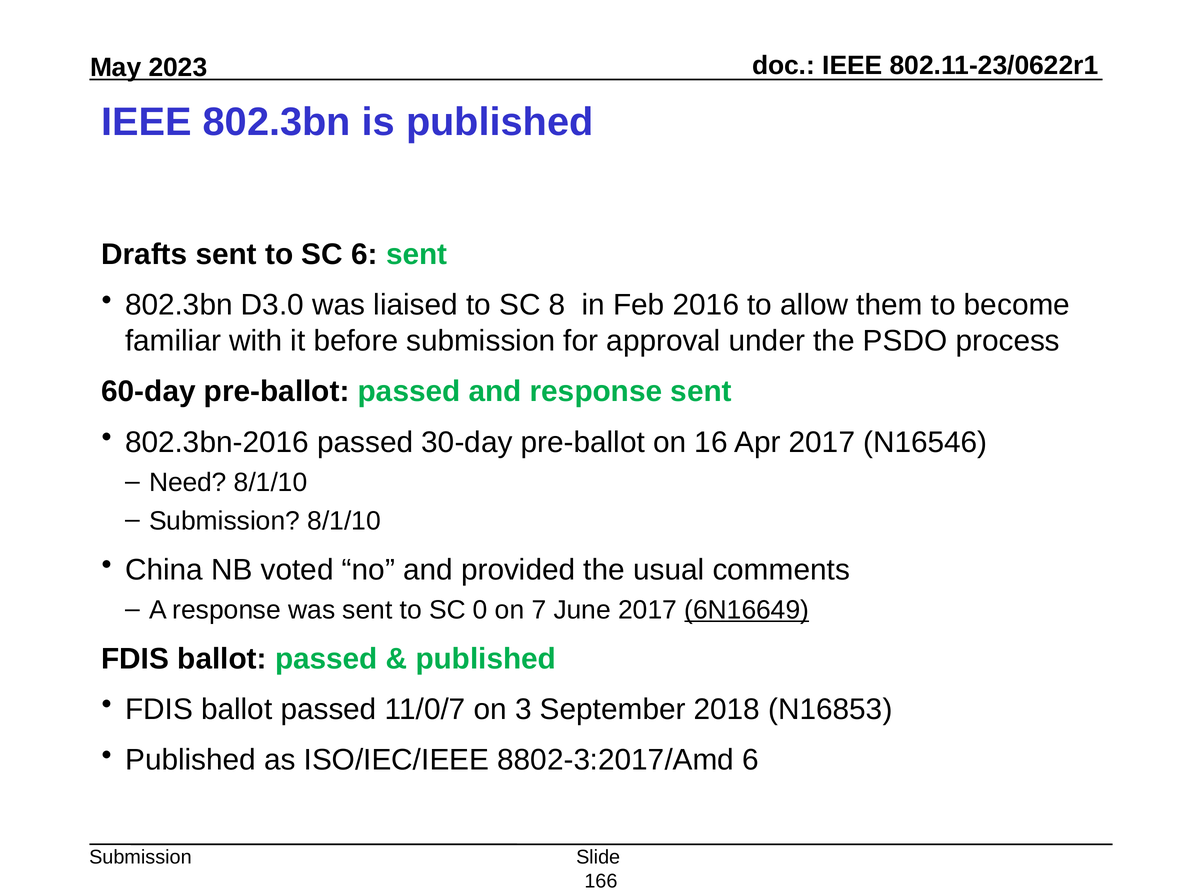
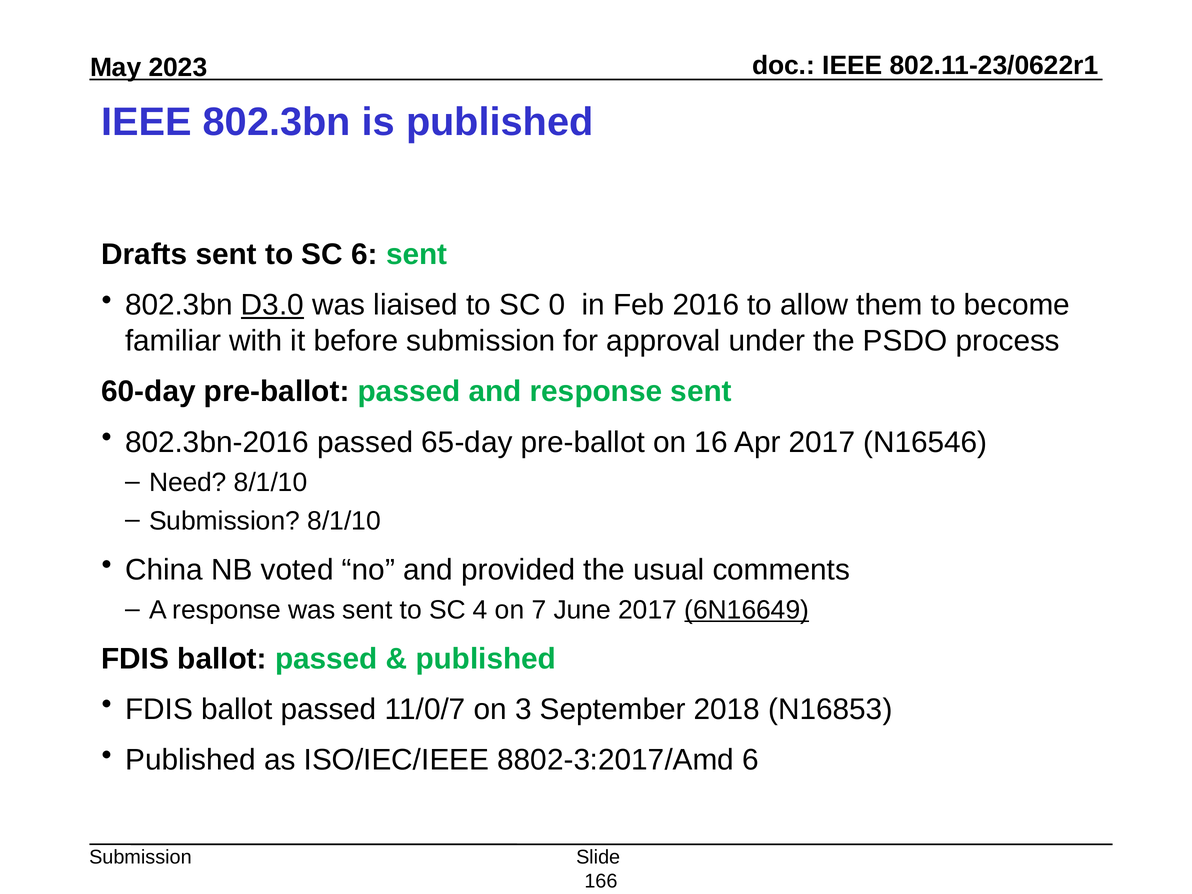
D3.0 underline: none -> present
8: 8 -> 0
30-day: 30-day -> 65-day
0: 0 -> 4
